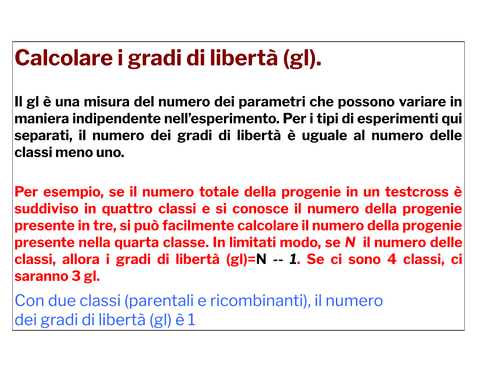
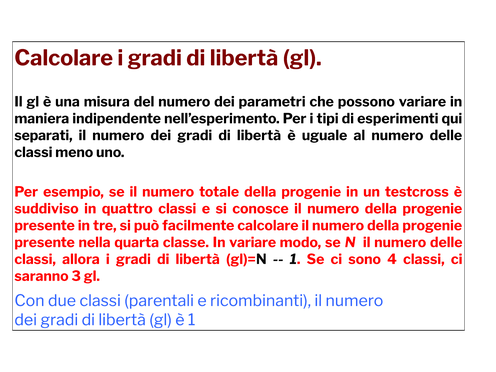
In limitati: limitati -> variare
